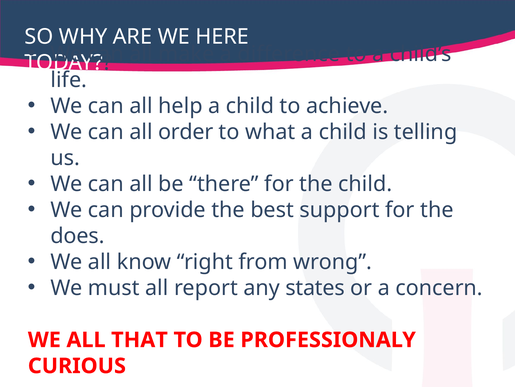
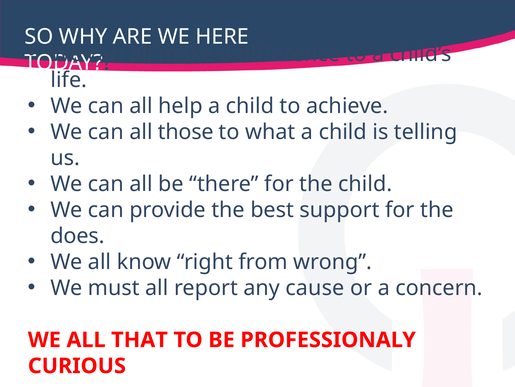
order: order -> those
states: states -> cause
